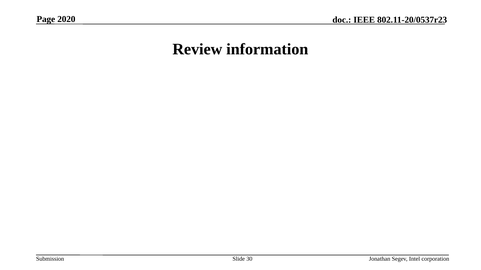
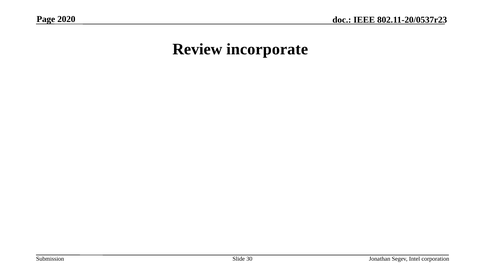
information: information -> incorporate
